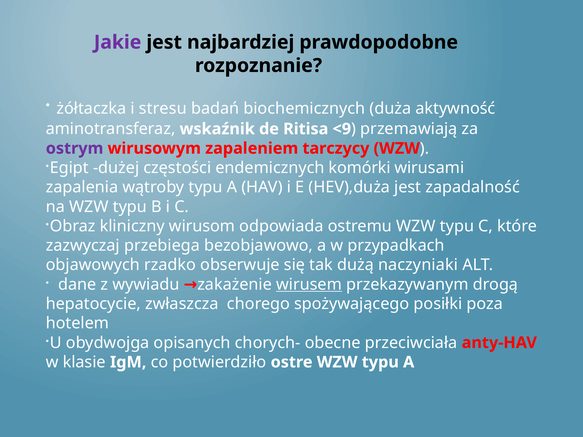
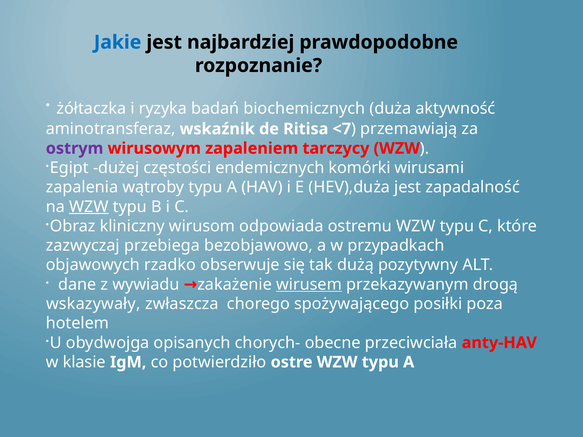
Jakie colour: purple -> blue
stresu: stresu -> ryzyka
<9: <9 -> <7
WZW at (89, 207) underline: none -> present
naczyniaki: naczyniaki -> pozytywny
hepatocycie: hepatocycie -> wskazywały
